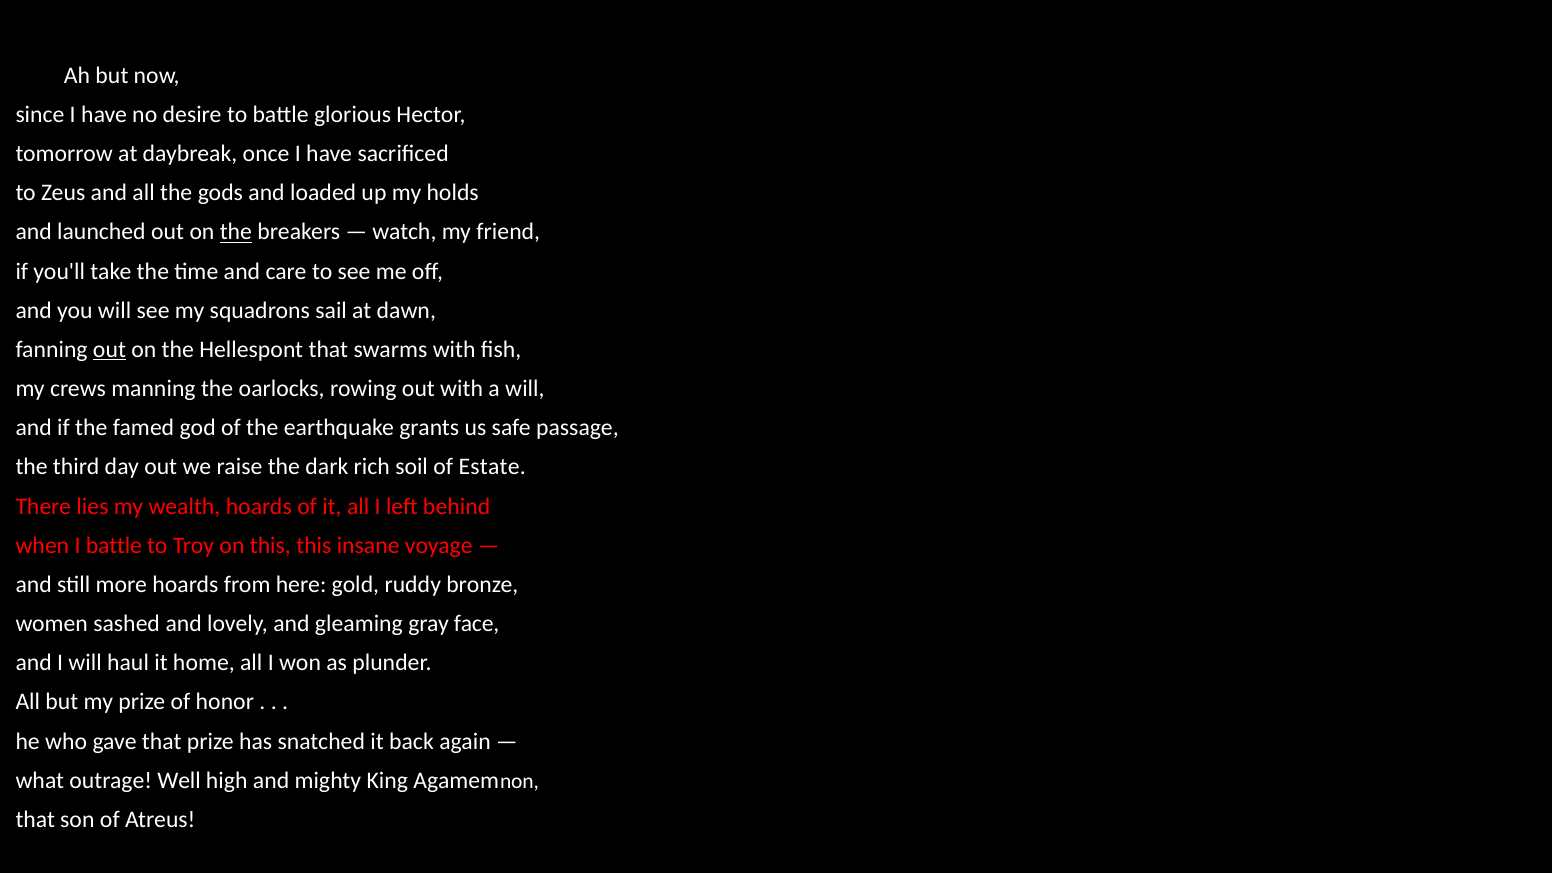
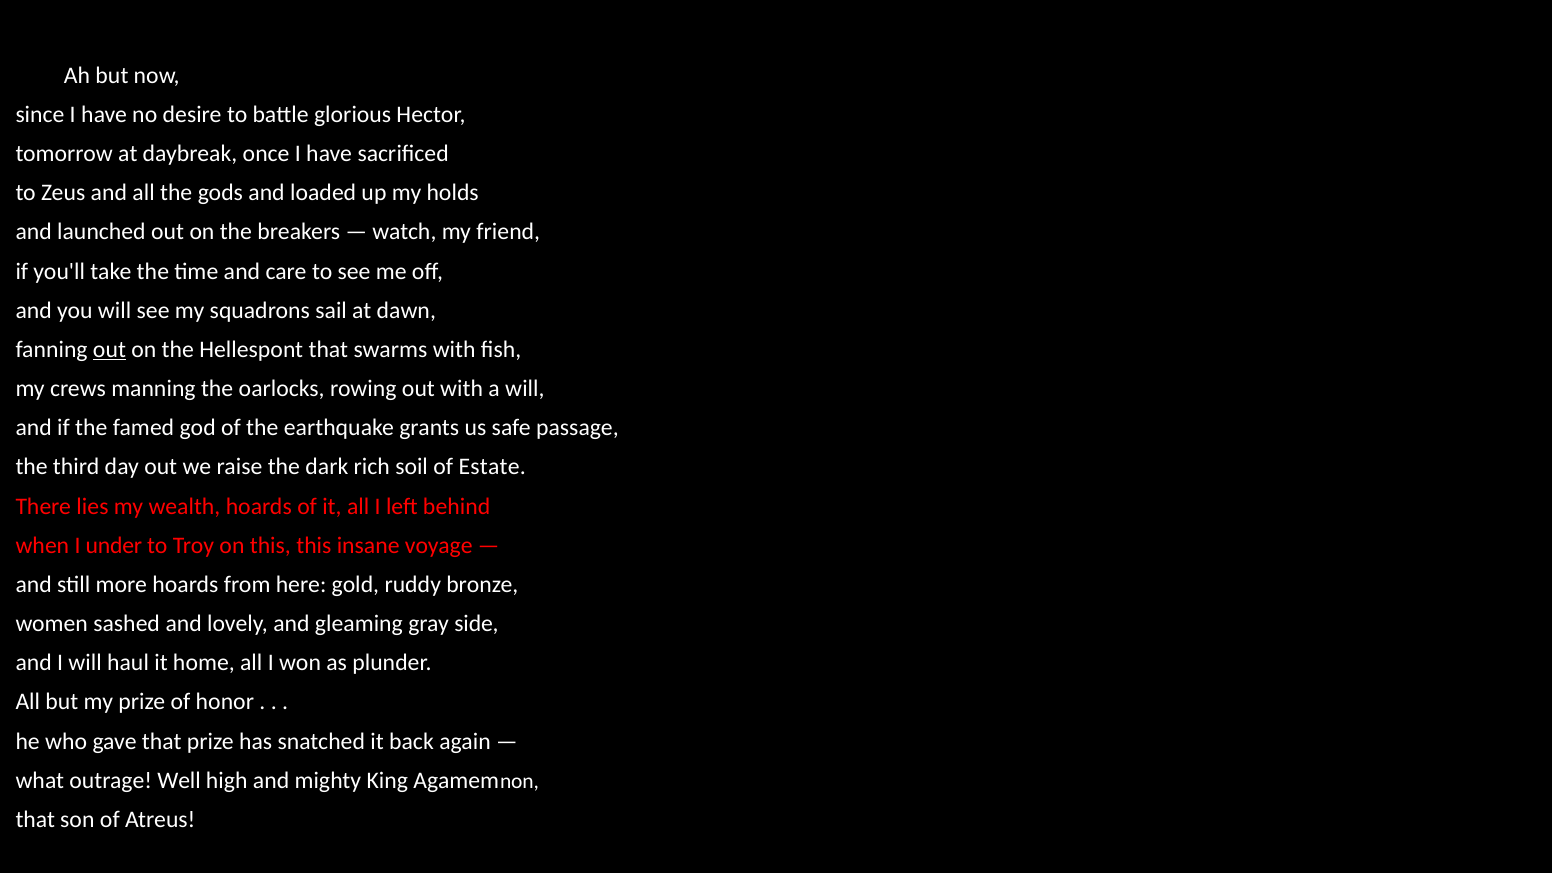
the at (236, 232) underline: present -> none
I battle: battle -> under
face: face -> side
